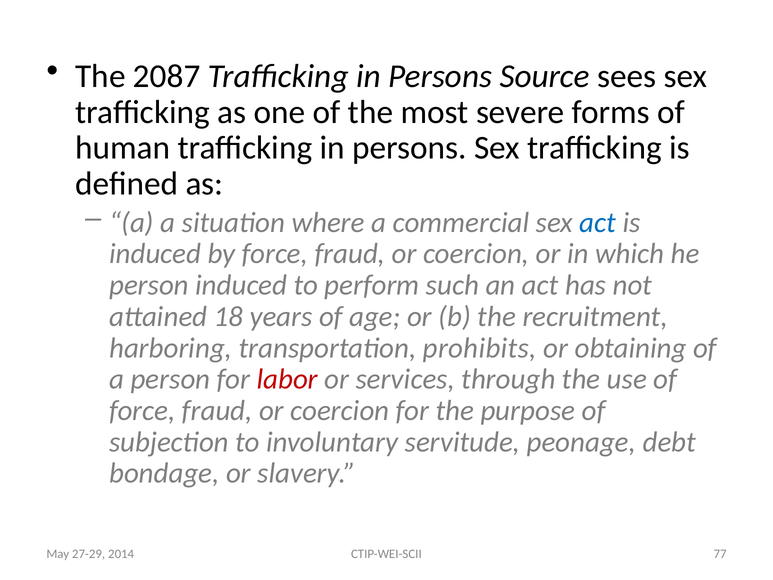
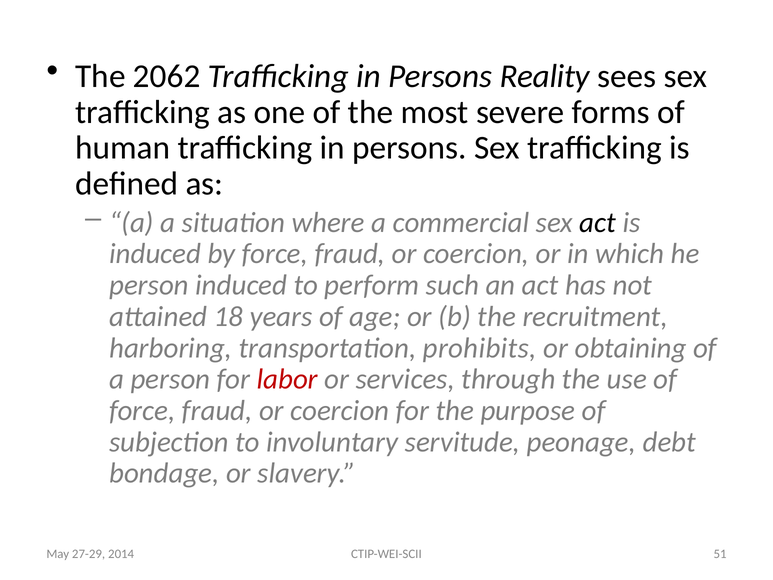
2087: 2087 -> 2062
Source: Source -> Reality
act at (598, 222) colour: blue -> black
77: 77 -> 51
